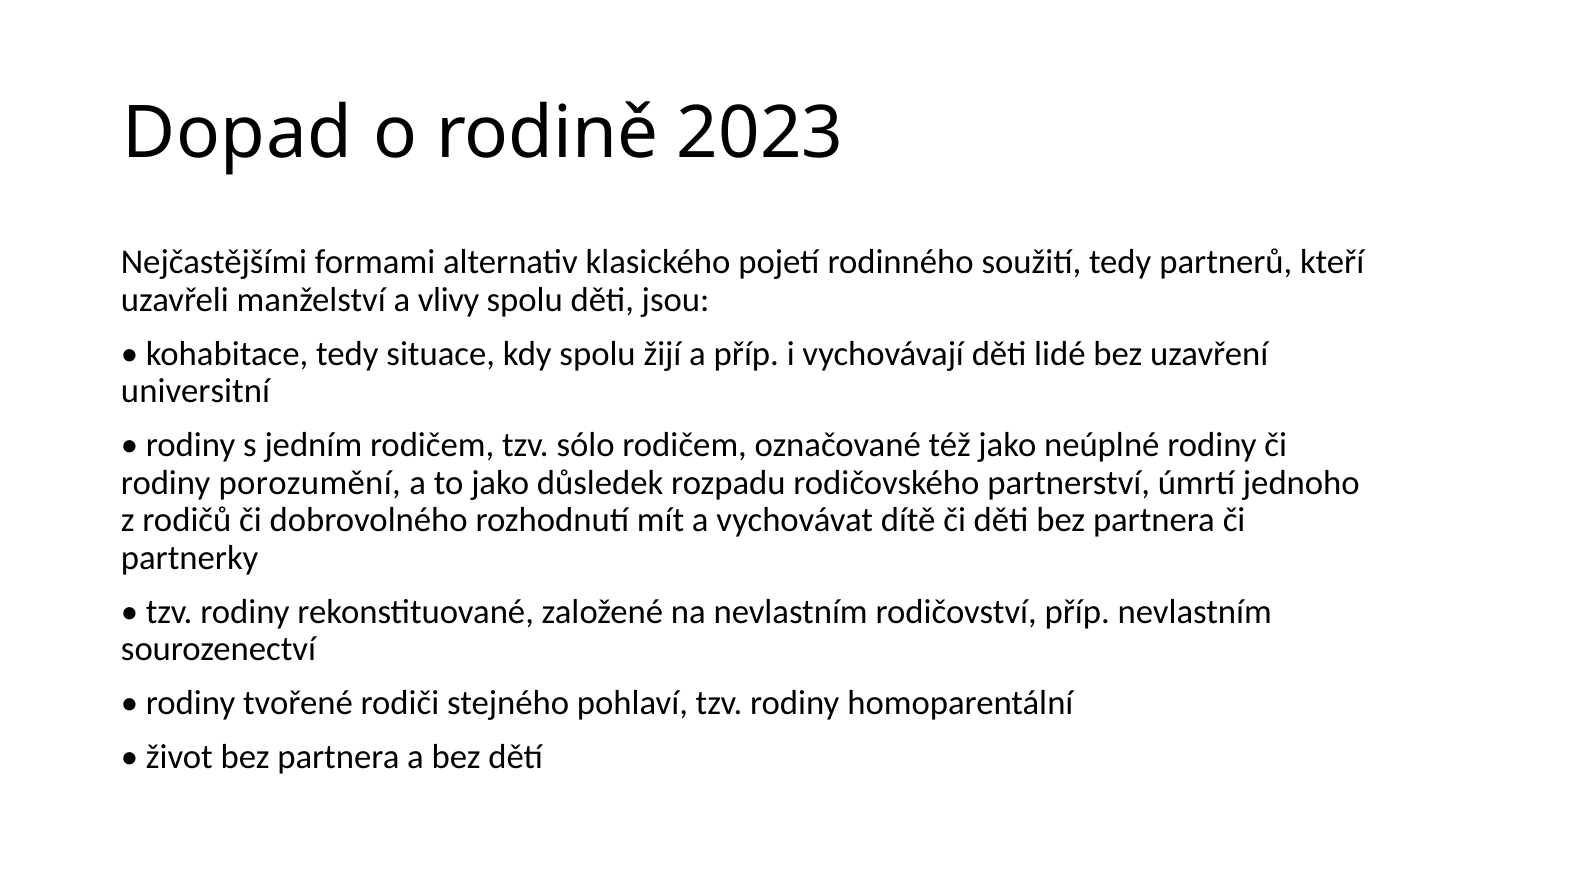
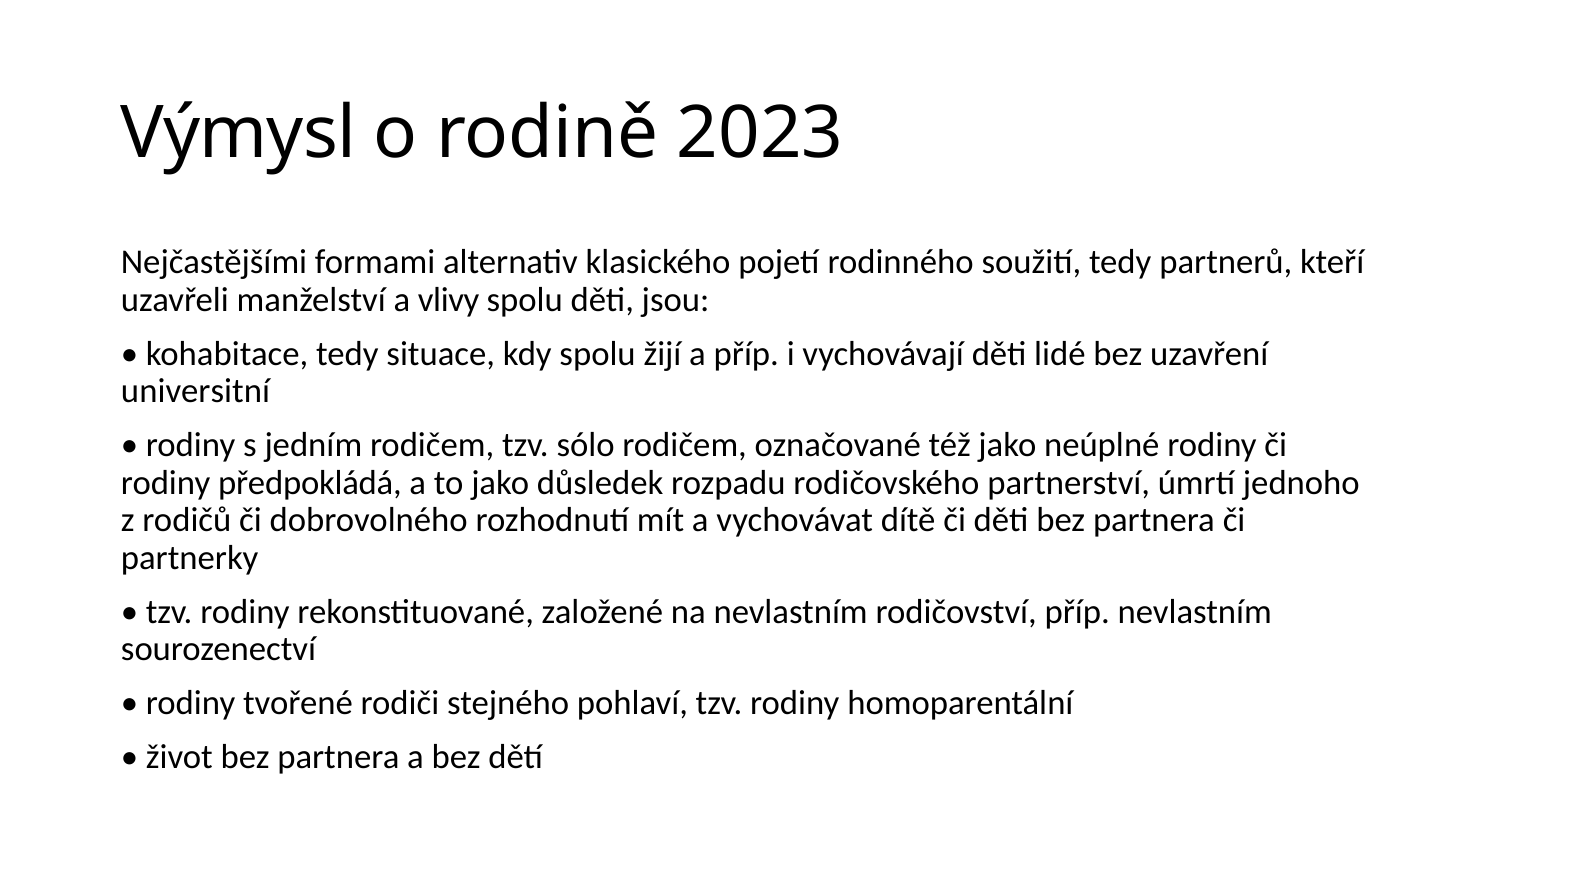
Dopad: Dopad -> Výmysl
porozumění: porozumění -> předpokládá
